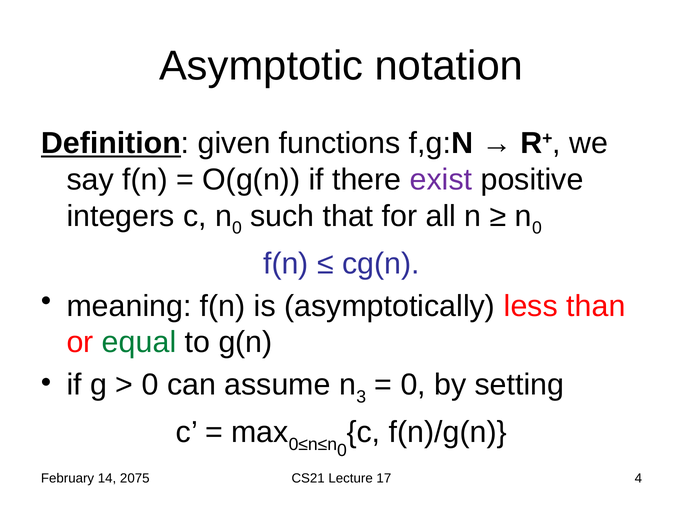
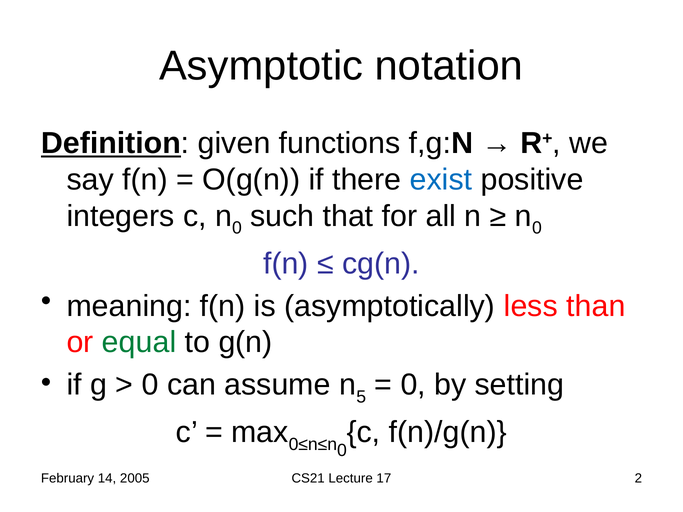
exist colour: purple -> blue
3: 3 -> 5
2075: 2075 -> 2005
4: 4 -> 2
